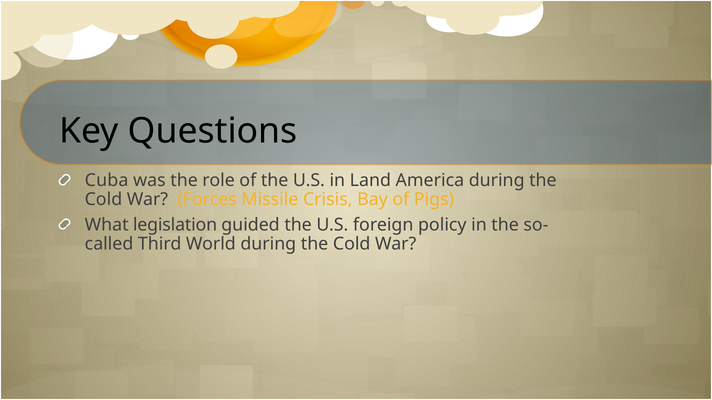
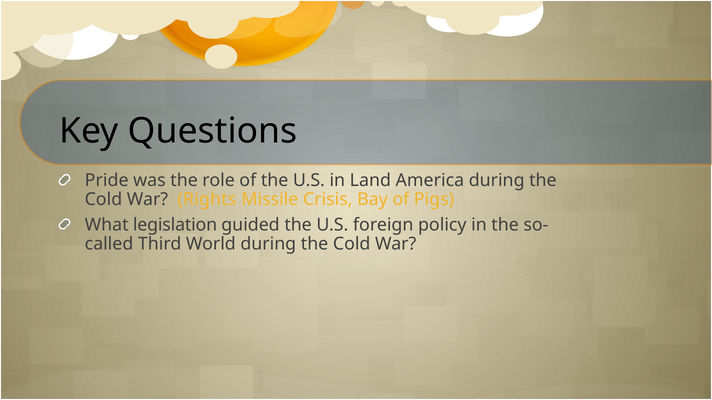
Cuba: Cuba -> Pride
Forces: Forces -> Rights
